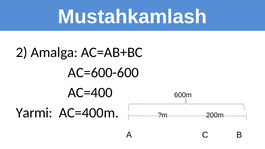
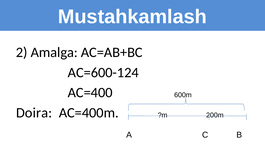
AC=600-600: AC=600-600 -> AC=600-124
Yarmi: Yarmi -> Doira
